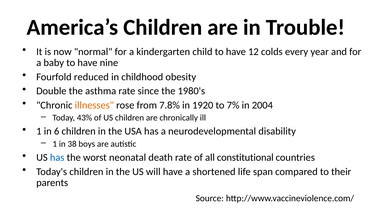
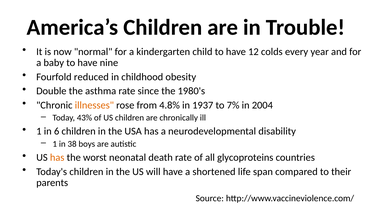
7.8%: 7.8% -> 4.8%
1920: 1920 -> 1937
has at (57, 158) colour: blue -> orange
constitutional: constitutional -> glycoproteins
